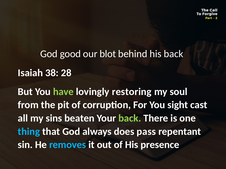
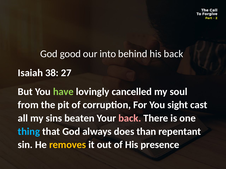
blot: blot -> into
28: 28 -> 27
restoring: restoring -> cancelled
back at (130, 119) colour: light green -> pink
pass: pass -> than
removes colour: light blue -> yellow
